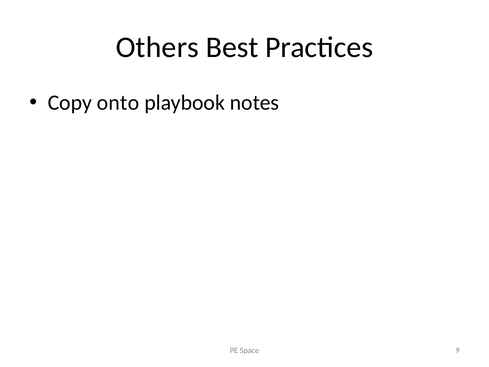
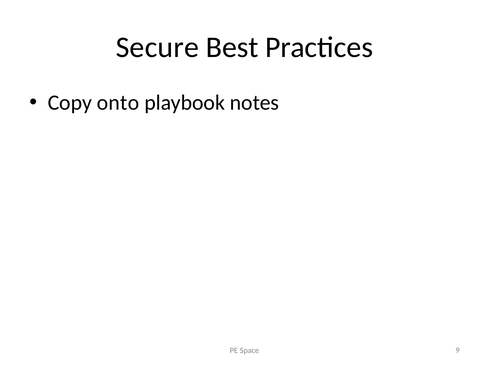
Others: Others -> Secure
